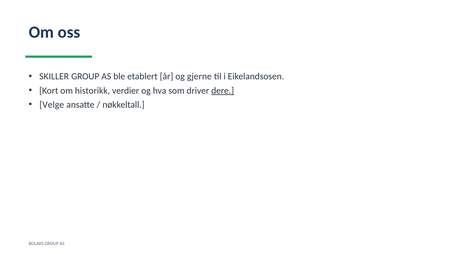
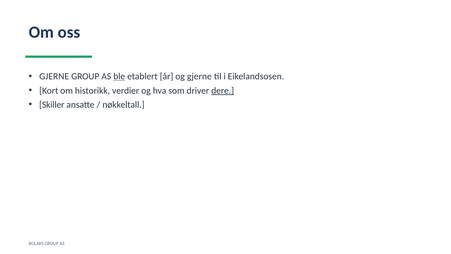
SKILLER at (54, 76): SKILLER -> GJERNE
ble underline: none -> present
Velge: Velge -> Skiller
